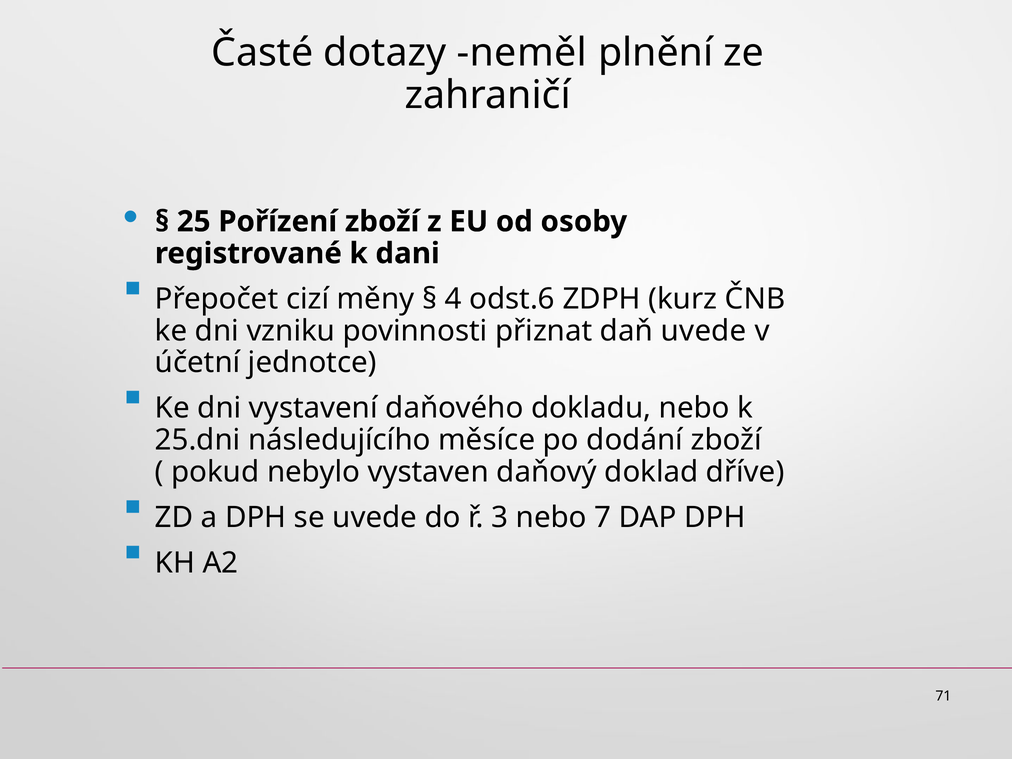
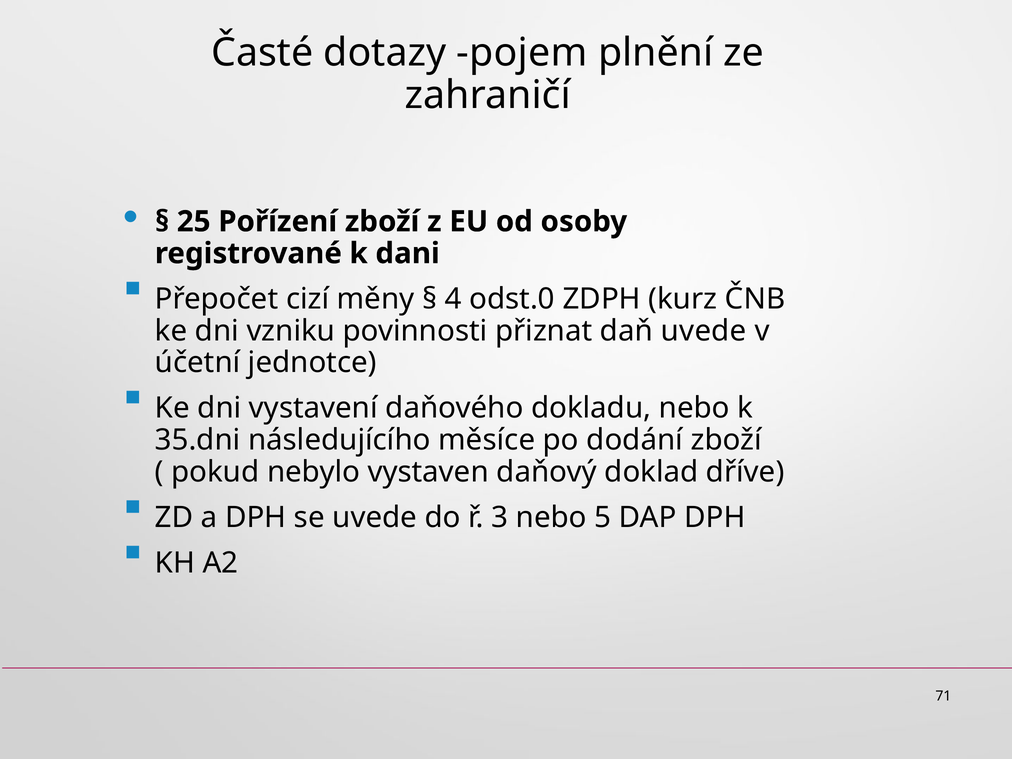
neměl: neměl -> pojem
odst.6: odst.6 -> odst.0
25.dni: 25.dni -> 35.dni
7: 7 -> 5
